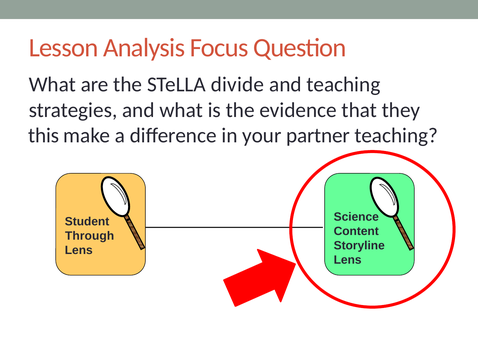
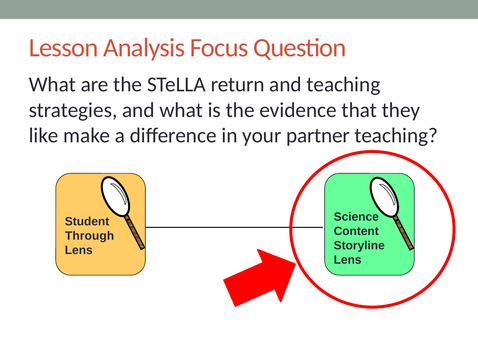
divide: divide -> return
this: this -> like
